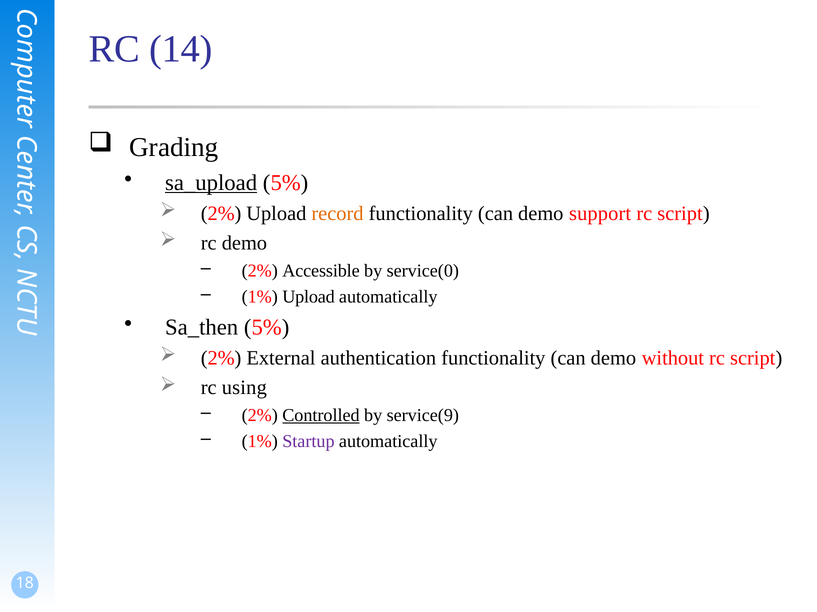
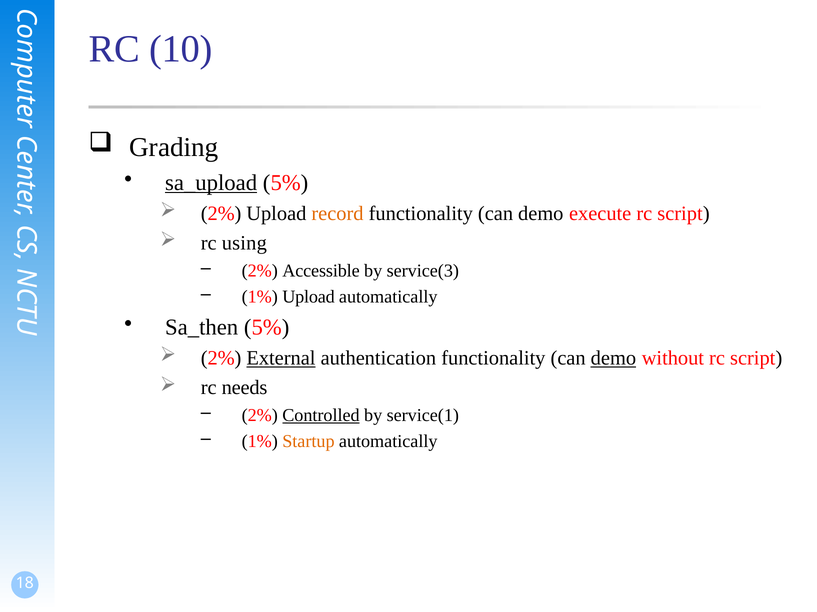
14: 14 -> 10
support: support -> execute
rc demo: demo -> using
service(0: service(0 -> service(3
External underline: none -> present
demo at (613, 359) underline: none -> present
using: using -> needs
service(9: service(9 -> service(1
Startup colour: purple -> orange
